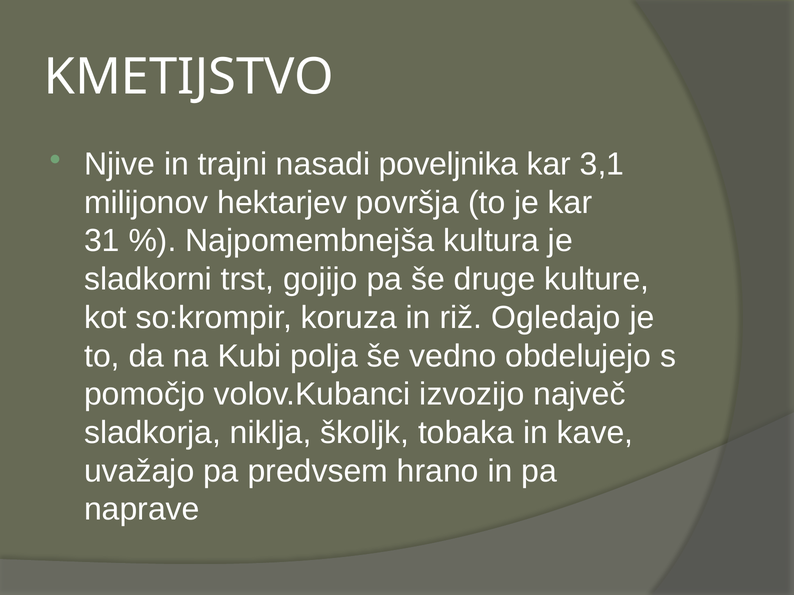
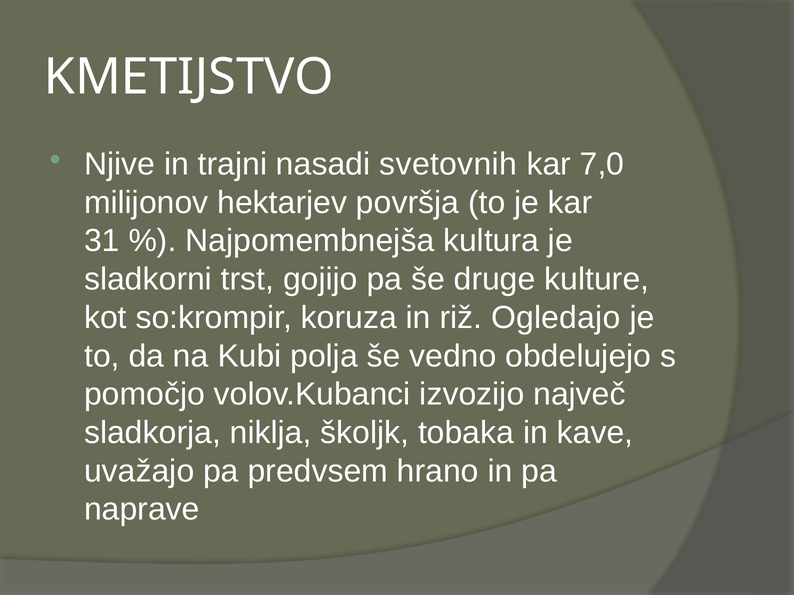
poveljnika: poveljnika -> svetovnih
3,1: 3,1 -> 7,0
